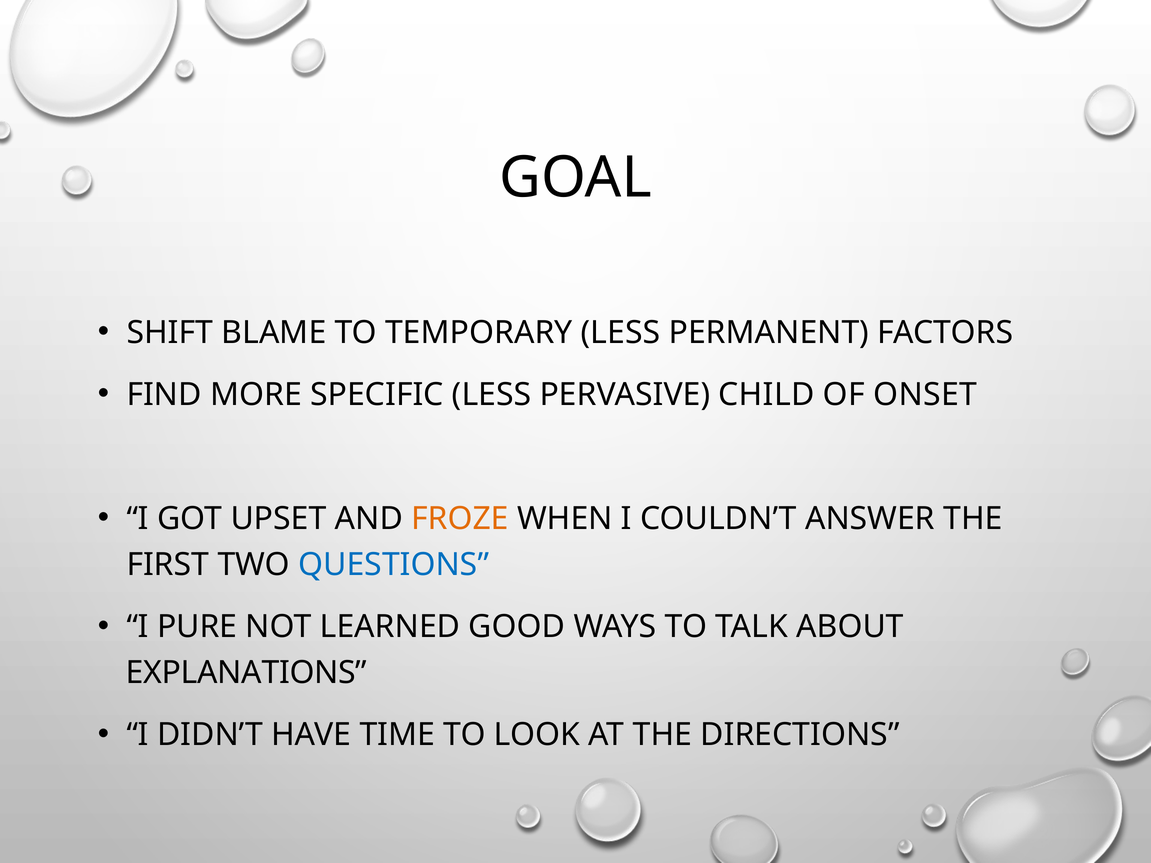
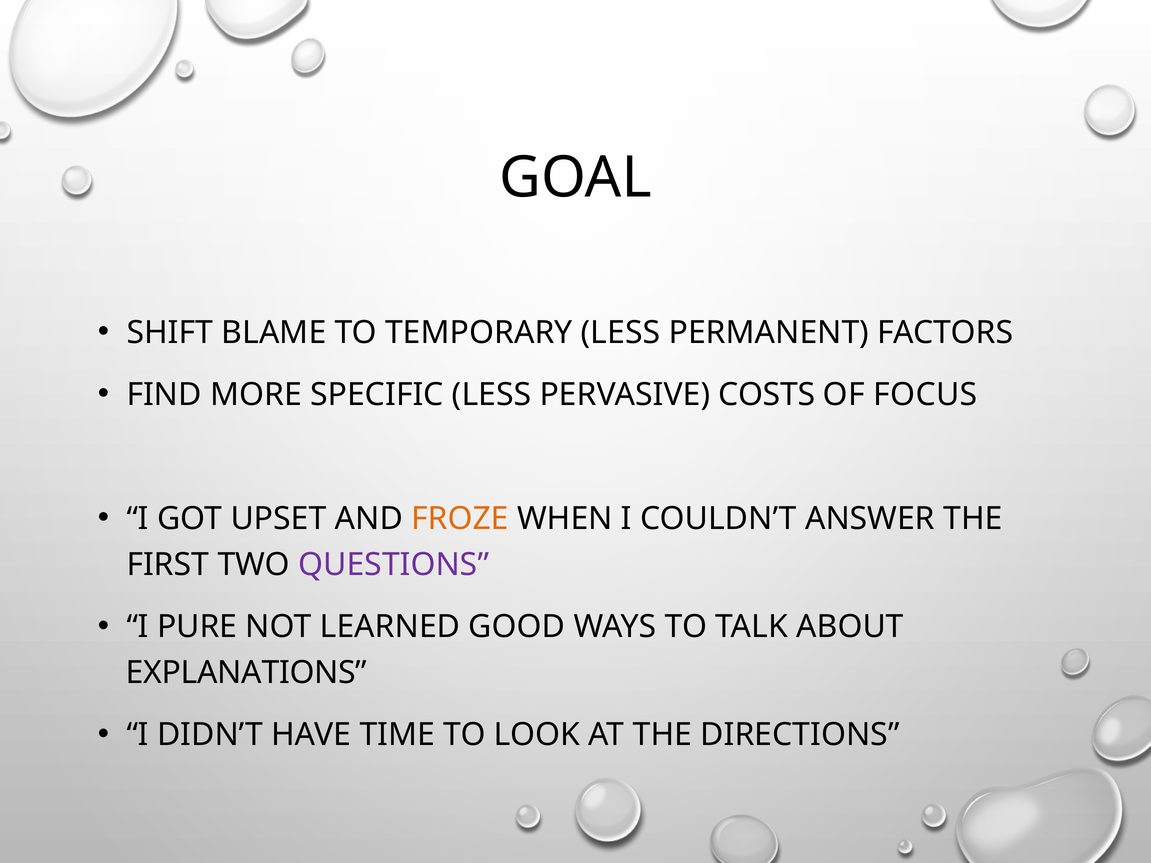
CHILD: CHILD -> COSTS
ONSET: ONSET -> FOCUS
QUESTIONS colour: blue -> purple
